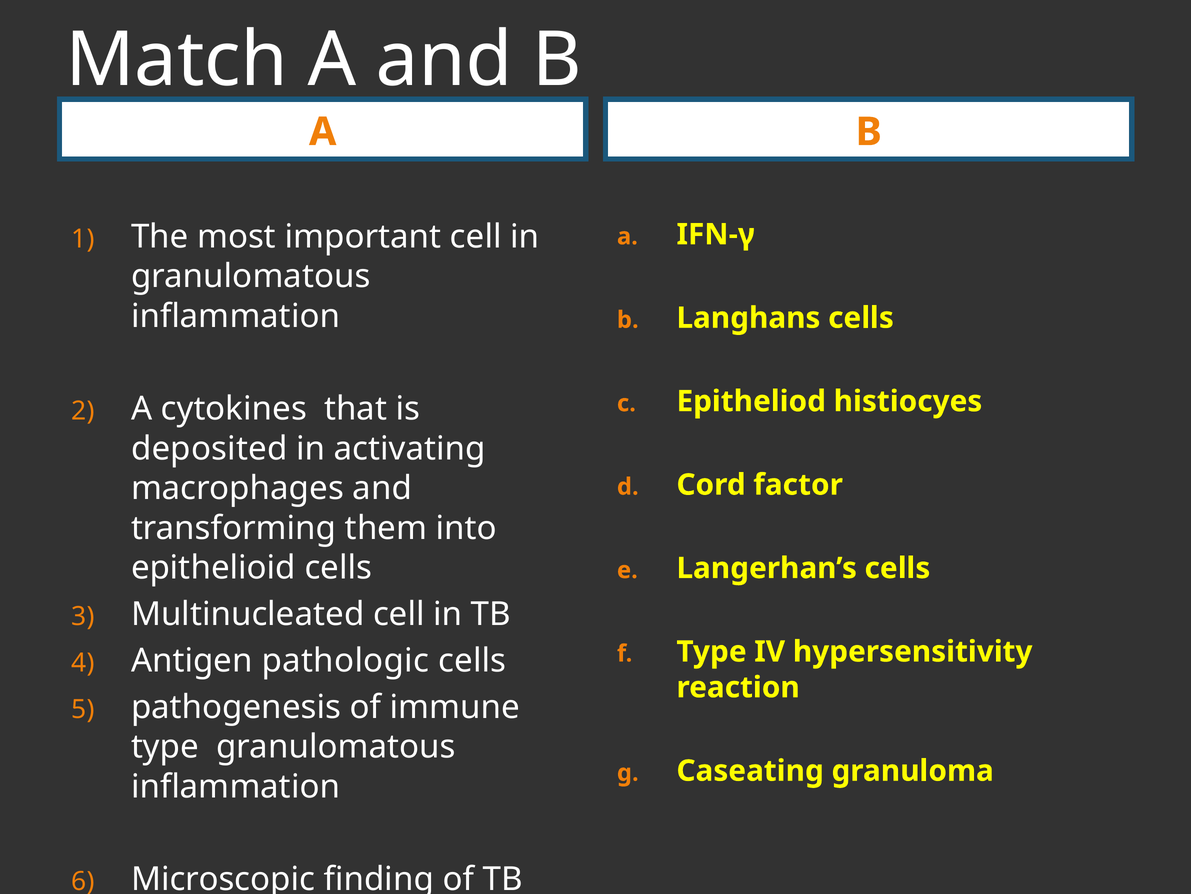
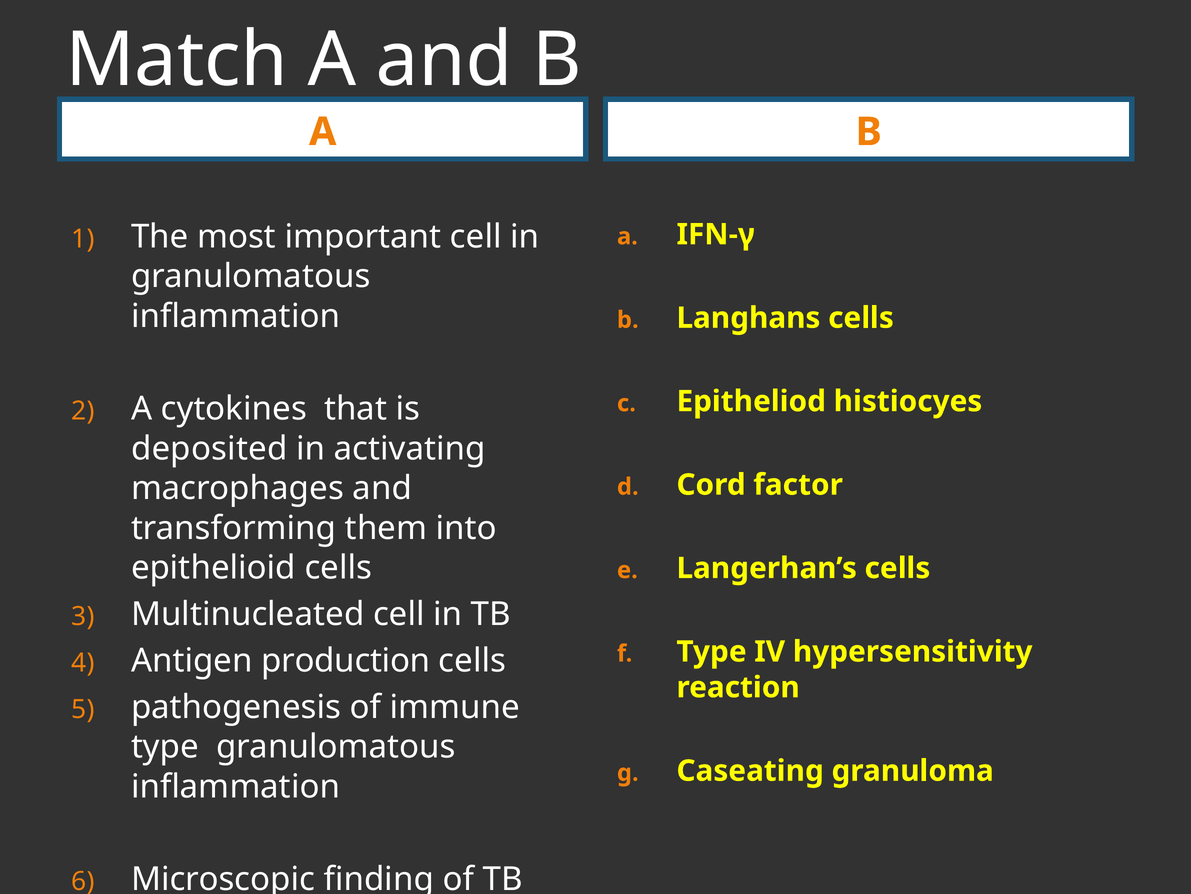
pathologic: pathologic -> production
